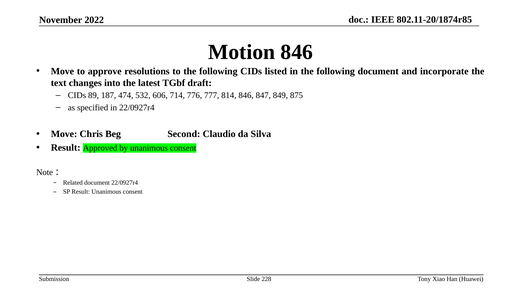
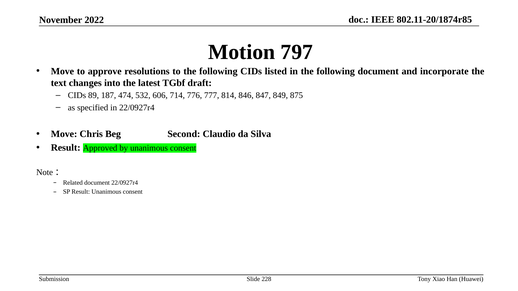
Motion 846: 846 -> 797
